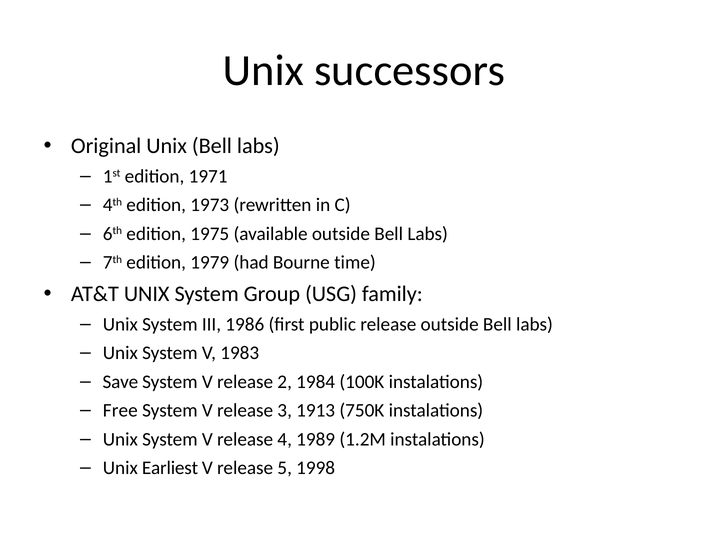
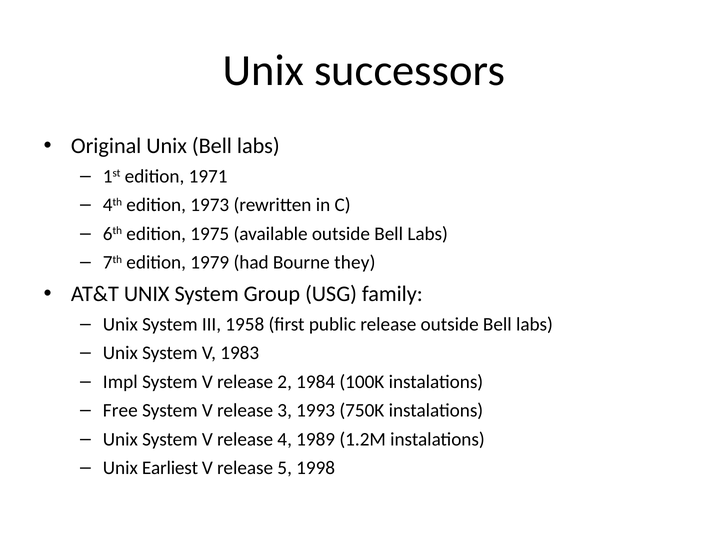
time: time -> they
1986: 1986 -> 1958
Save: Save -> Impl
1913: 1913 -> 1993
